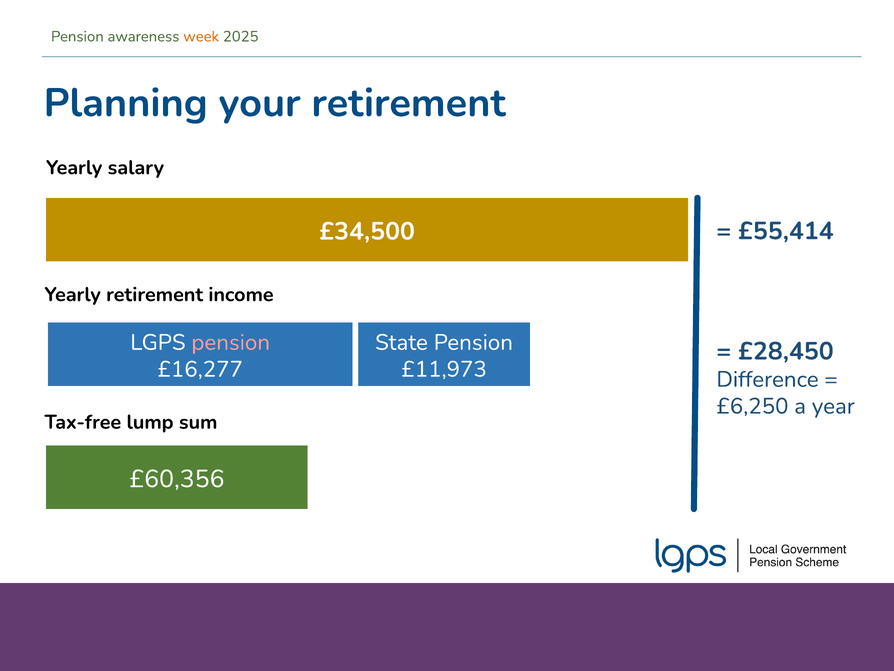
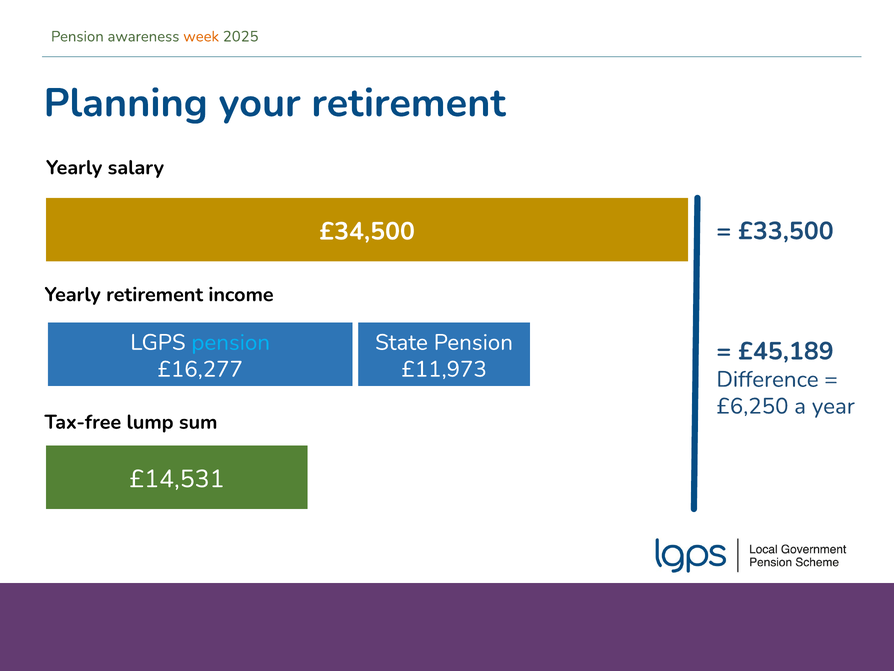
£55,414: £55,414 -> £33,500
pension at (231, 342) colour: pink -> light blue
£28,450: £28,450 -> £45,189
£60,356: £60,356 -> £14,531
